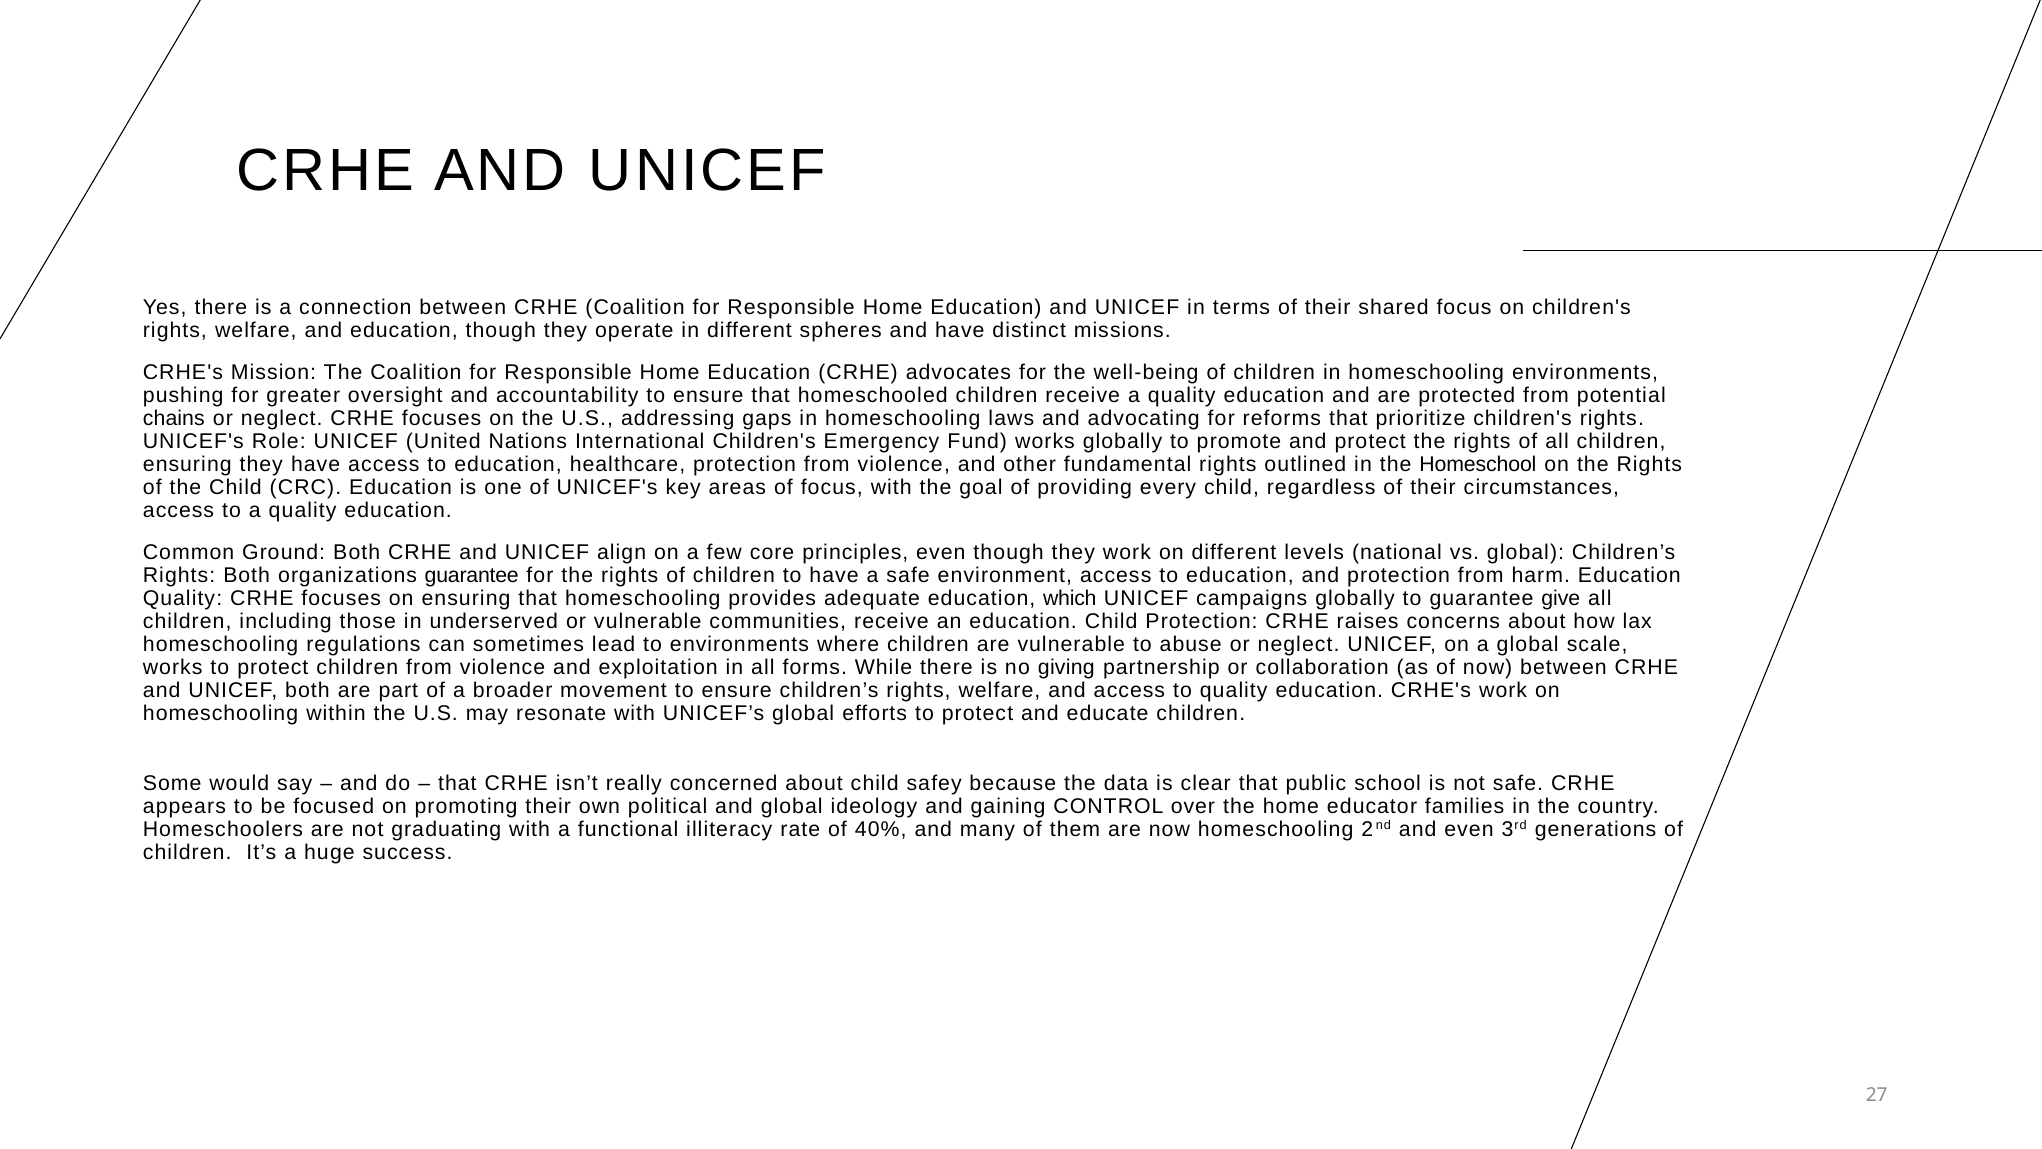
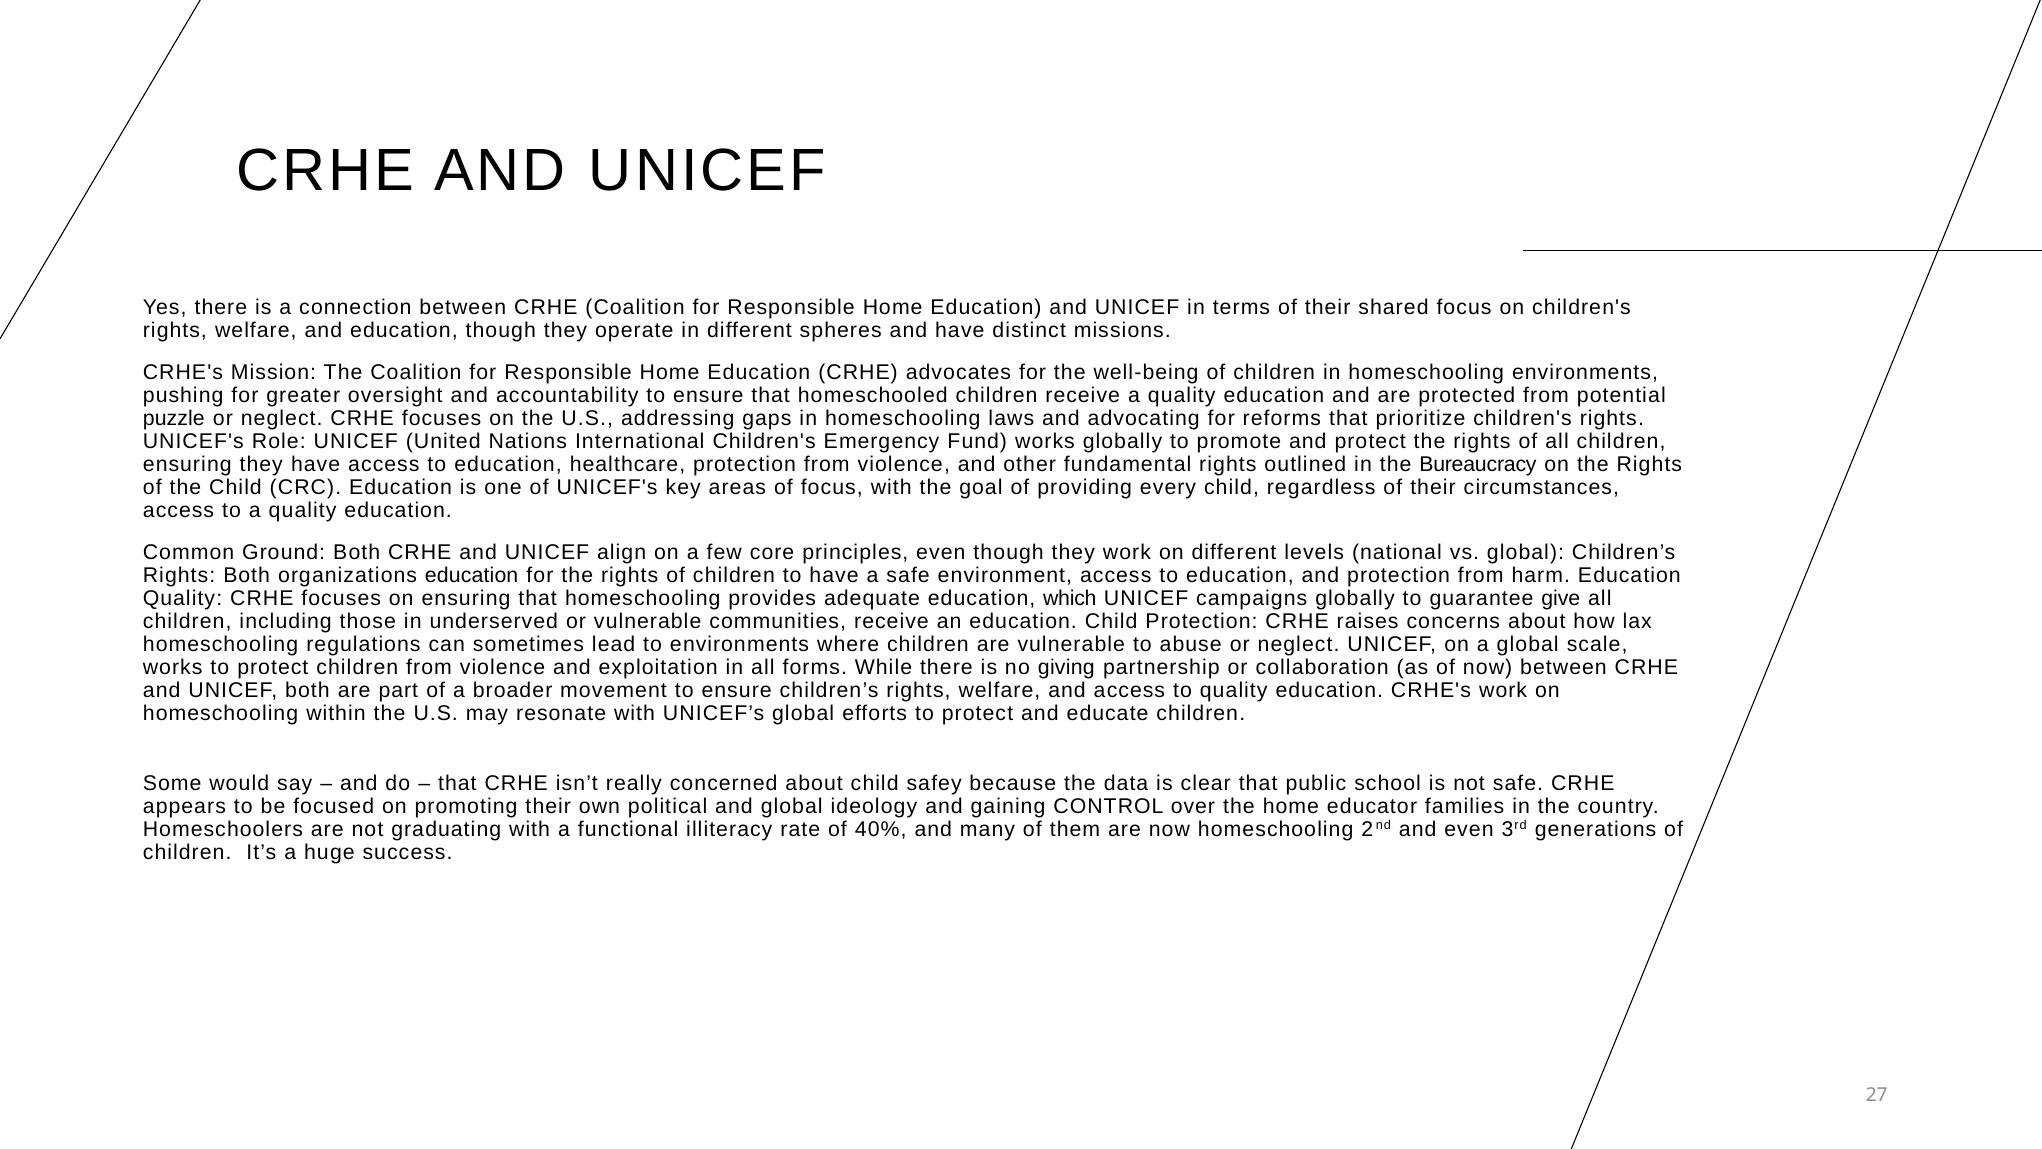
chains: chains -> puzzle
Homeschool: Homeschool -> Bureaucracy
organizations guarantee: guarantee -> education
